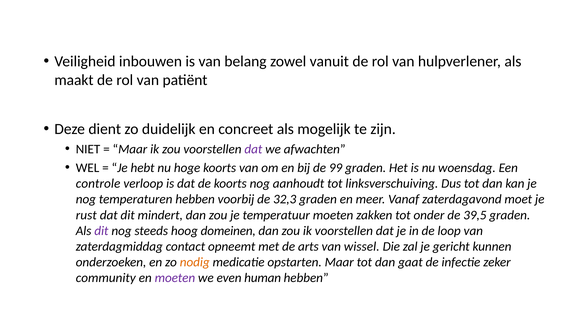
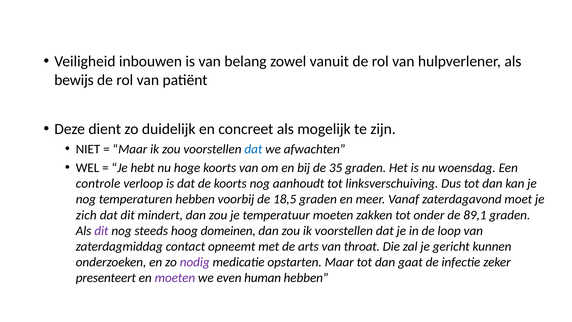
maakt: maakt -> bewijs
dat at (253, 149) colour: purple -> blue
99: 99 -> 35
32,3: 32,3 -> 18,5
rust: rust -> zich
39,5: 39,5 -> 89,1
wissel: wissel -> throat
nodig colour: orange -> purple
community: community -> presenteert
